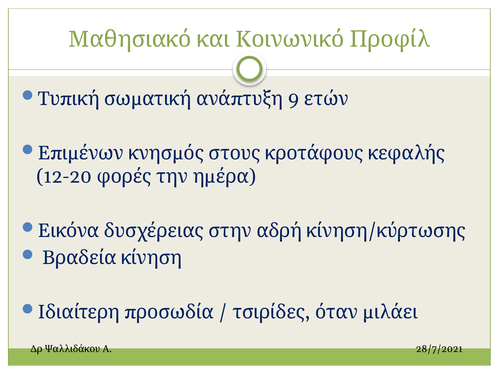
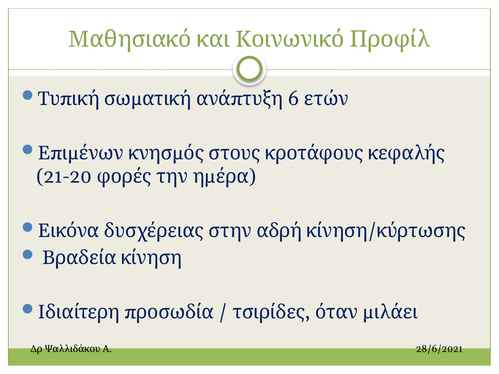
9: 9 -> 6
12-20: 12-20 -> 21-20
28/7/2021: 28/7/2021 -> 28/6/2021
